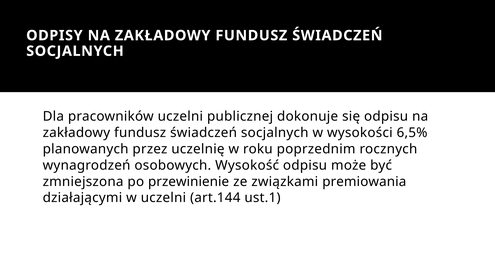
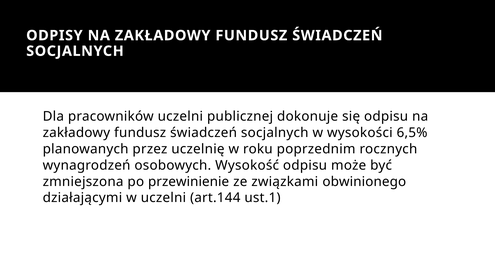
premiowania: premiowania -> obwinionego
